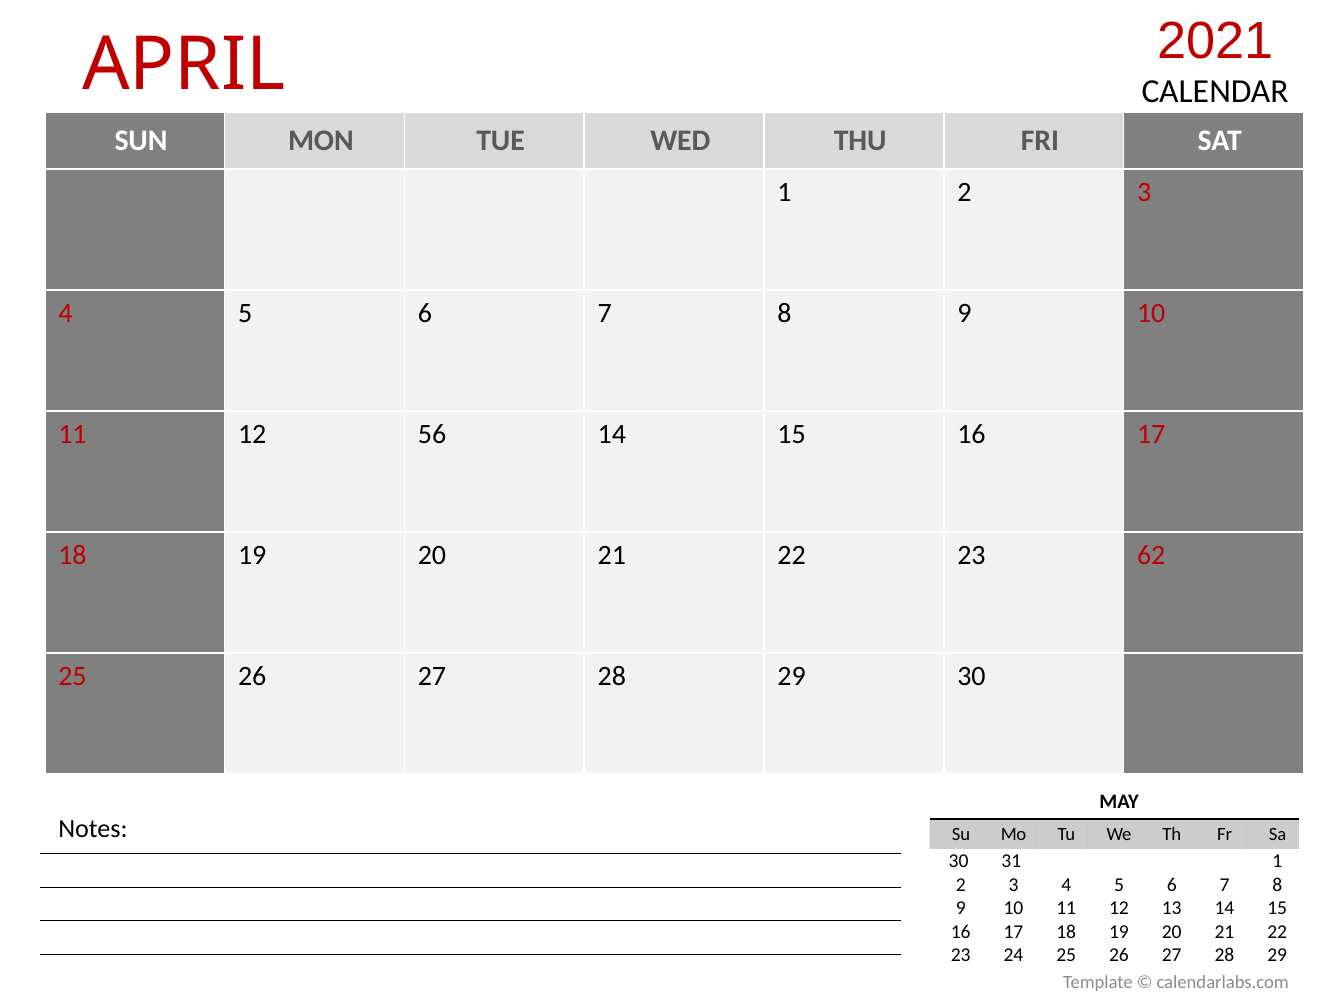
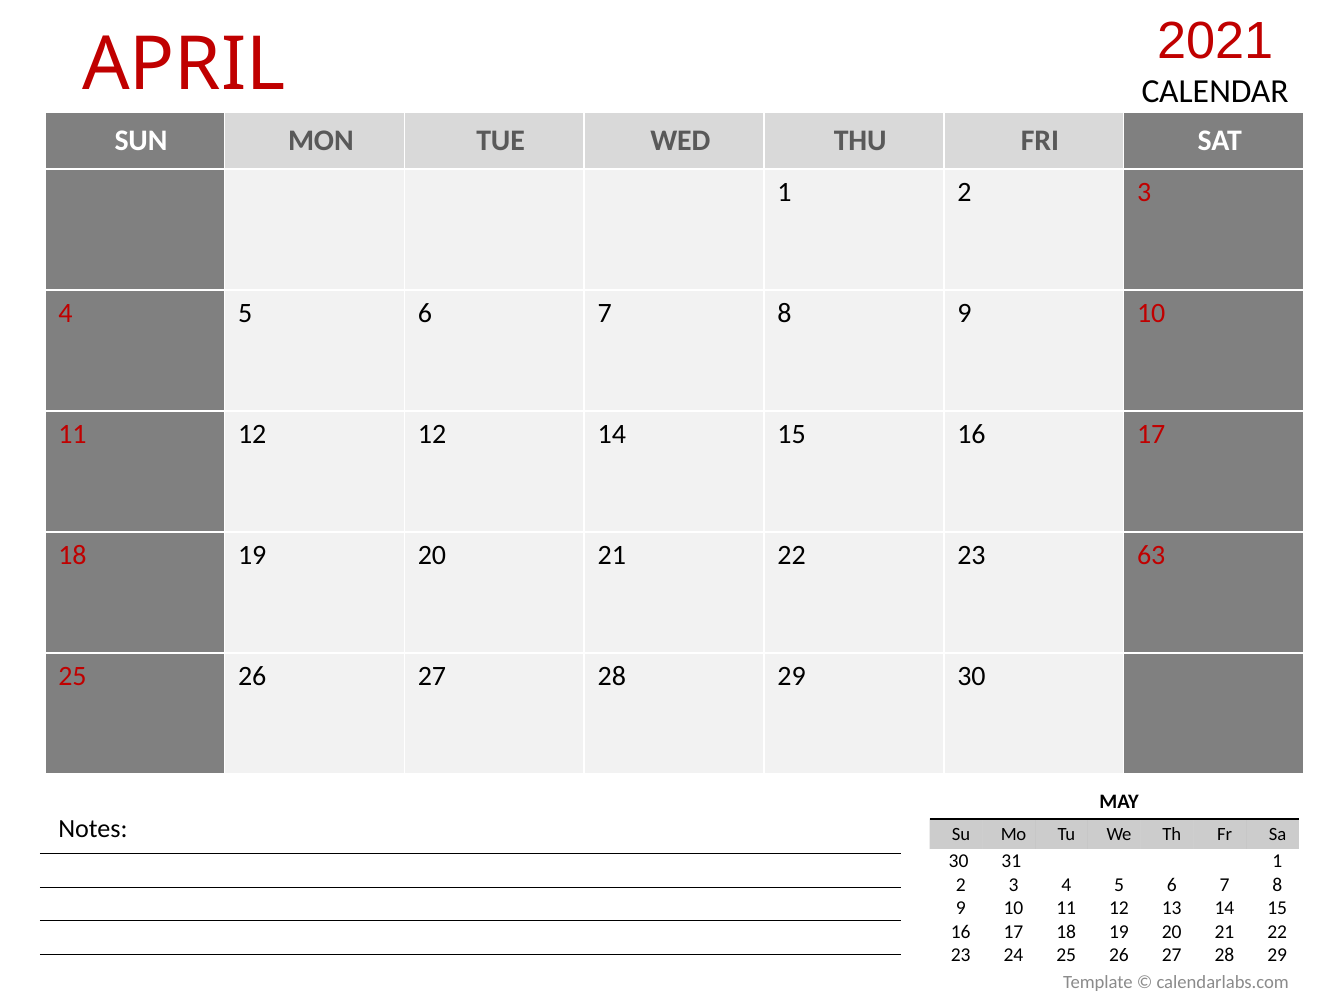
12 56: 56 -> 12
62: 62 -> 63
